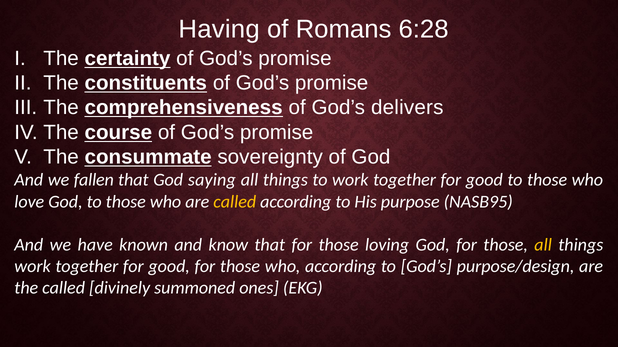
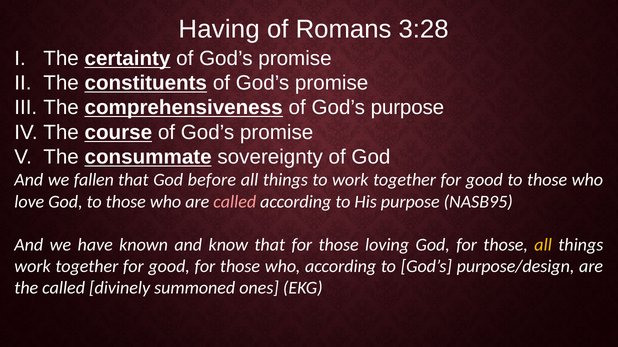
6:28: 6:28 -> 3:28
God’s delivers: delivers -> purpose
saying: saying -> before
called at (235, 202) colour: yellow -> pink
